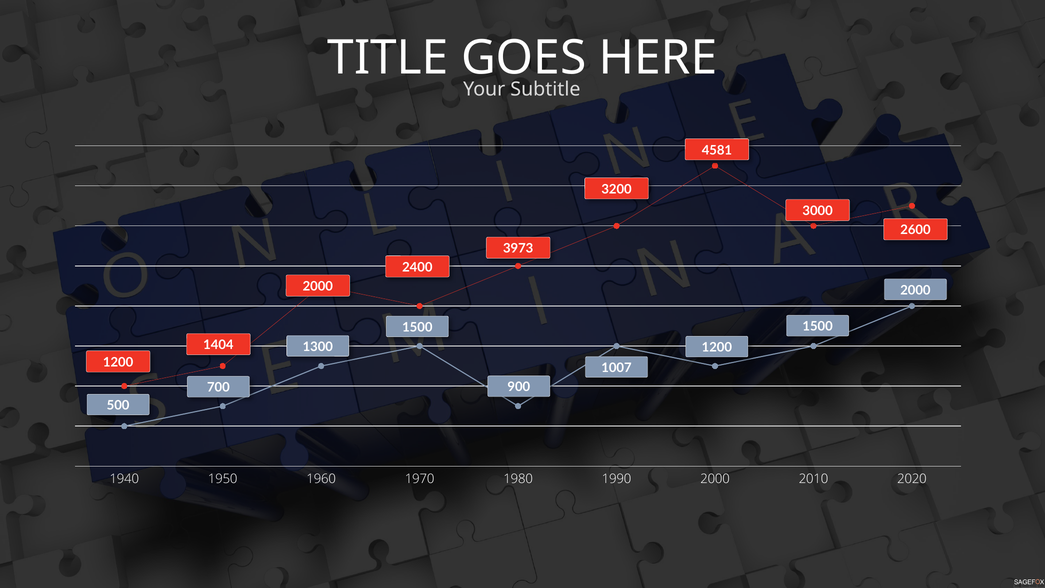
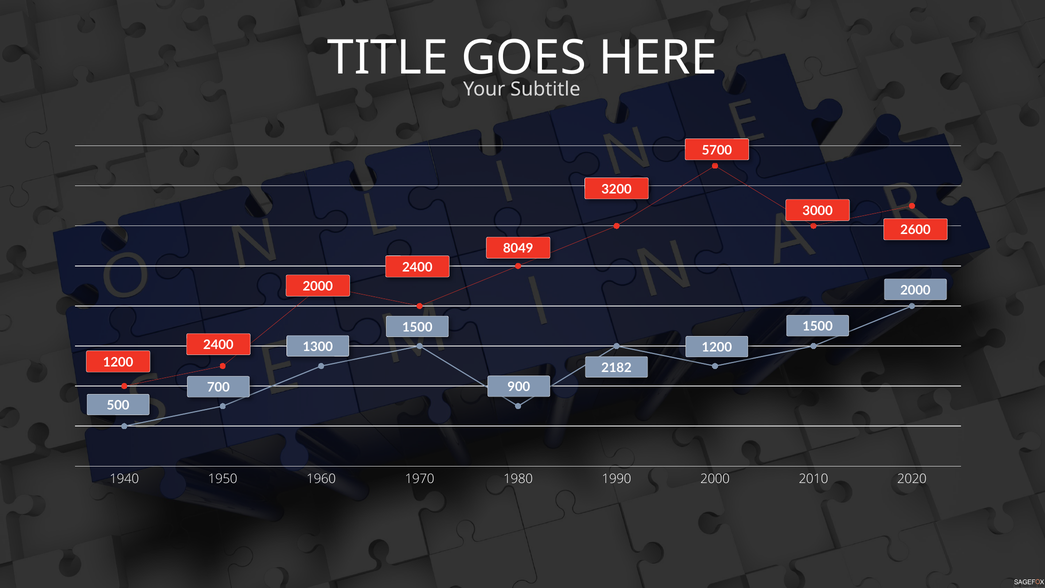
4581: 4581 -> 5700
3973: 3973 -> 8049
1404 at (218, 345): 1404 -> 2400
1007: 1007 -> 2182
